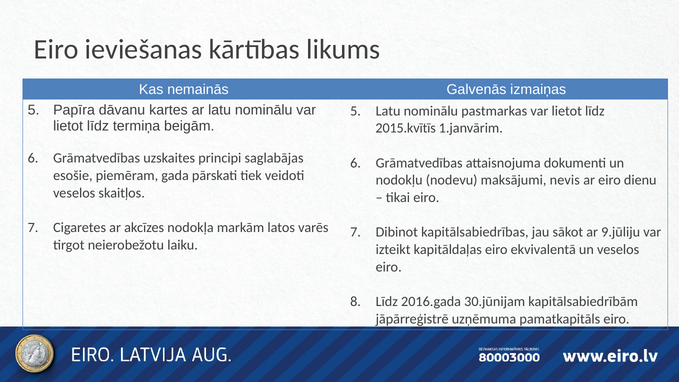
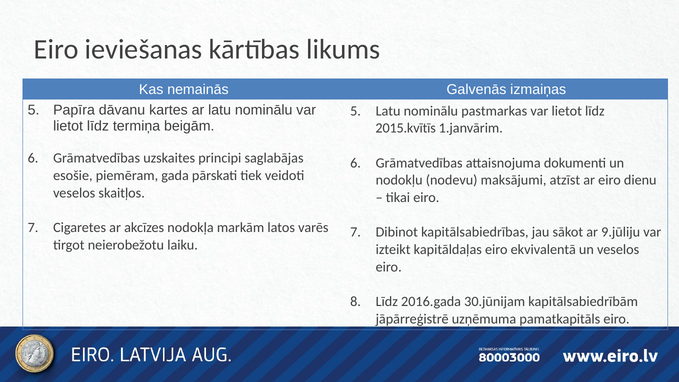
nevis: nevis -> atzīst
